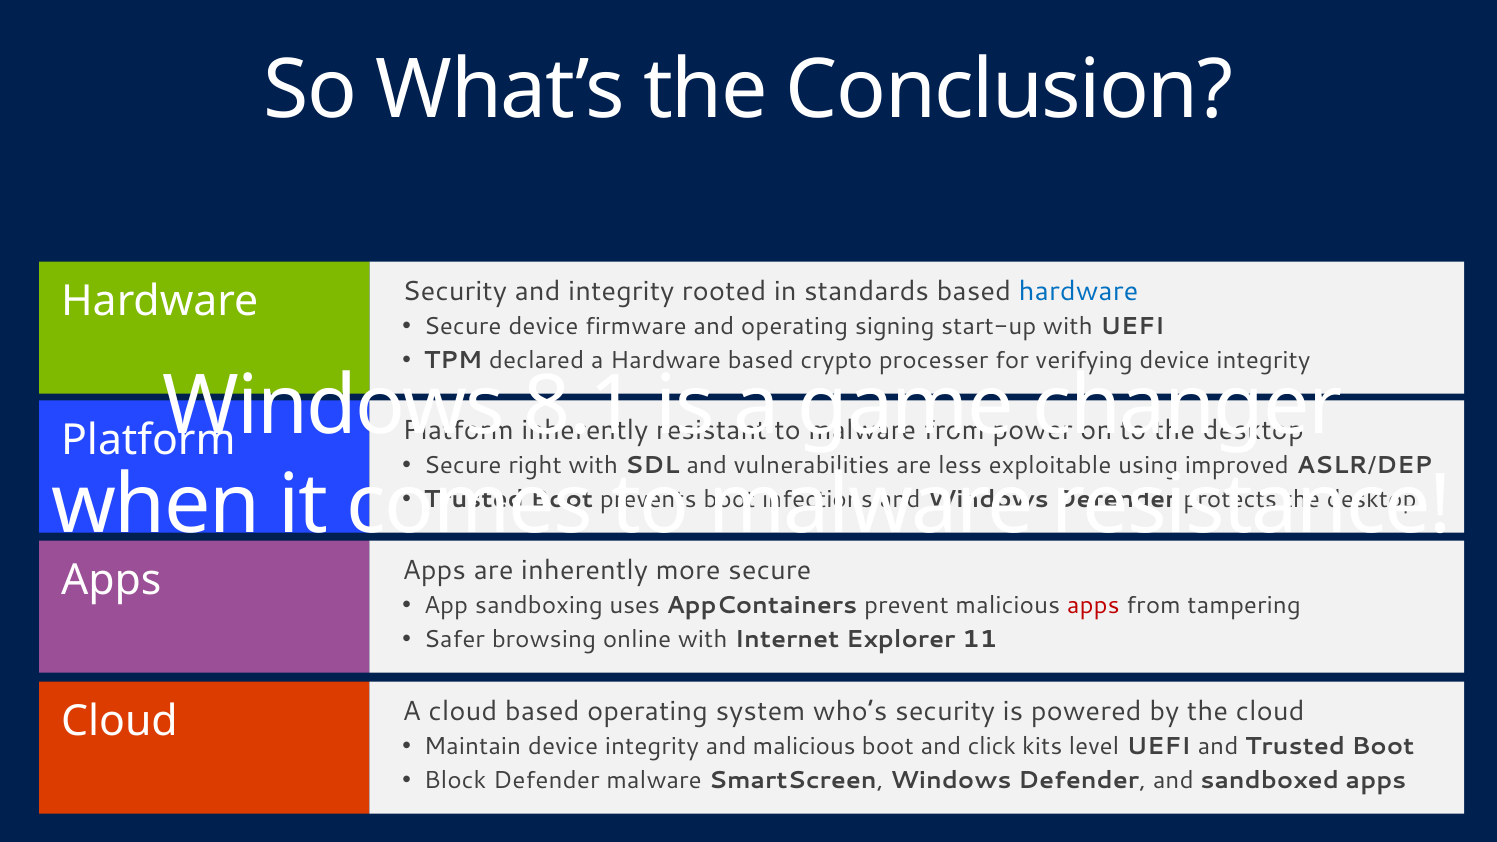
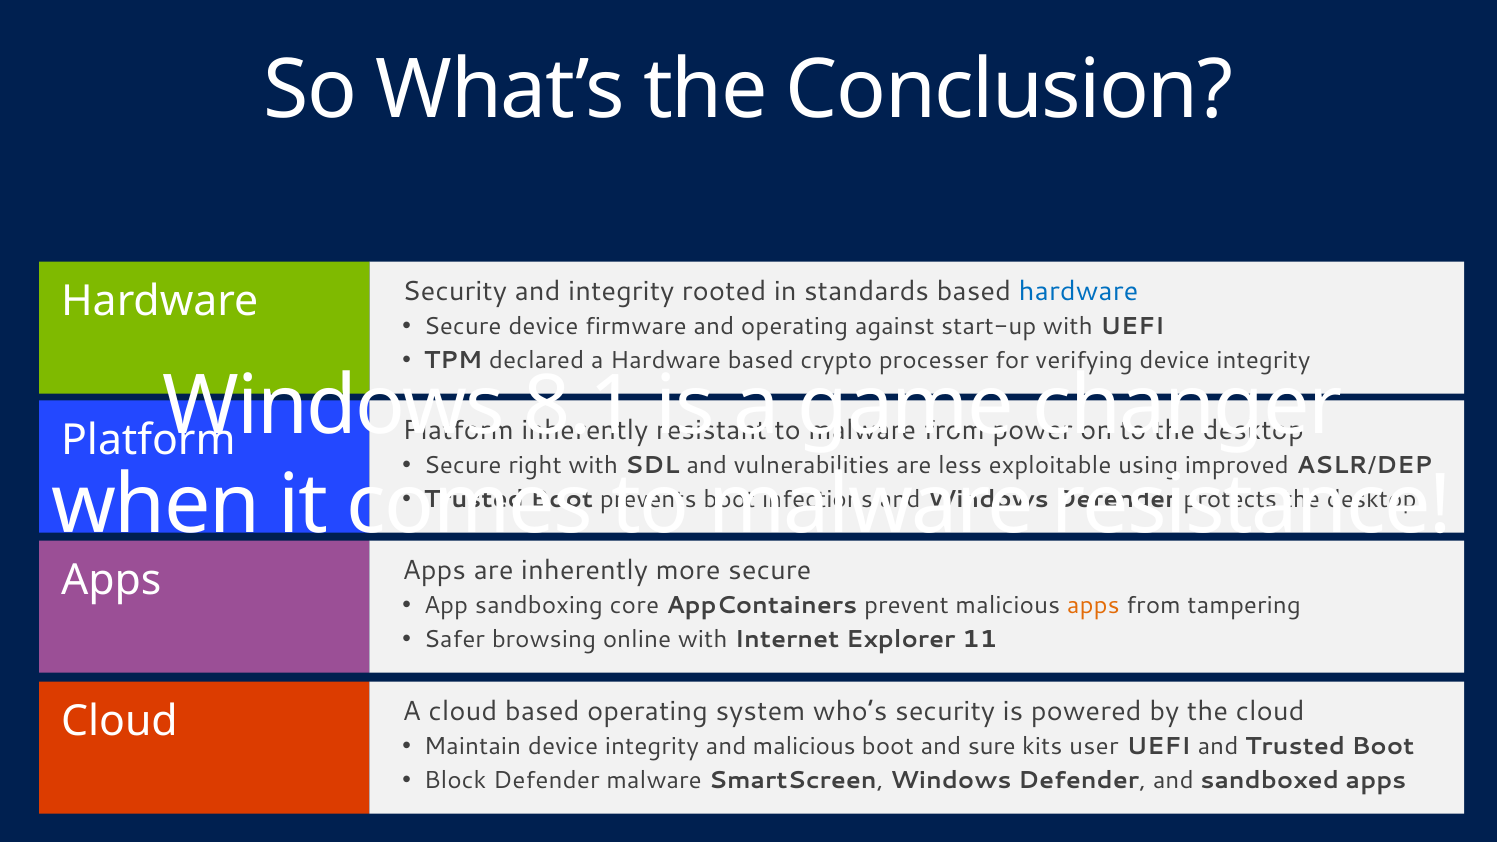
signing: signing -> against
uses: uses -> core
apps at (1093, 606) colour: red -> orange
click: click -> sure
level: level -> user
